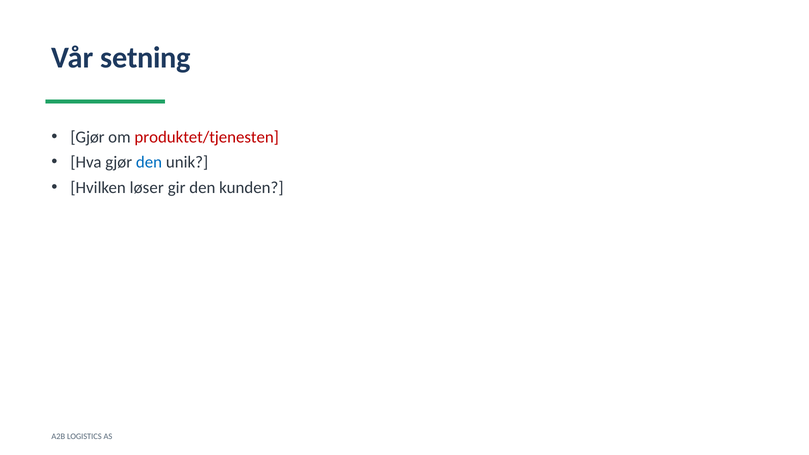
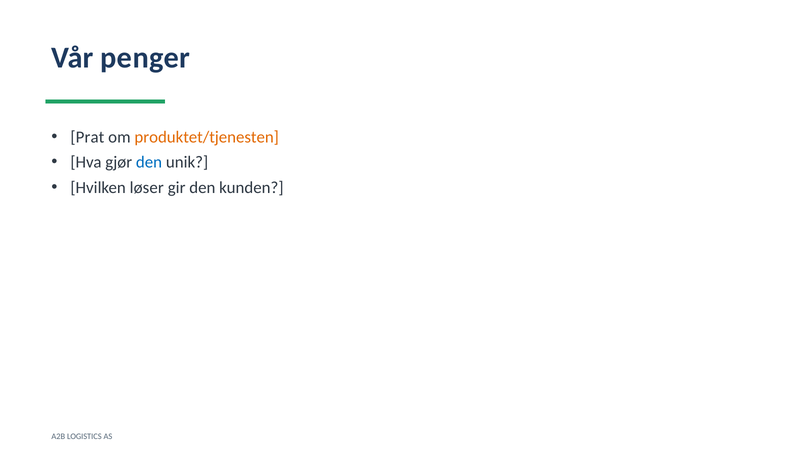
setning: setning -> penger
Gjør at (88, 137): Gjør -> Prat
produktet/tjenesten colour: red -> orange
